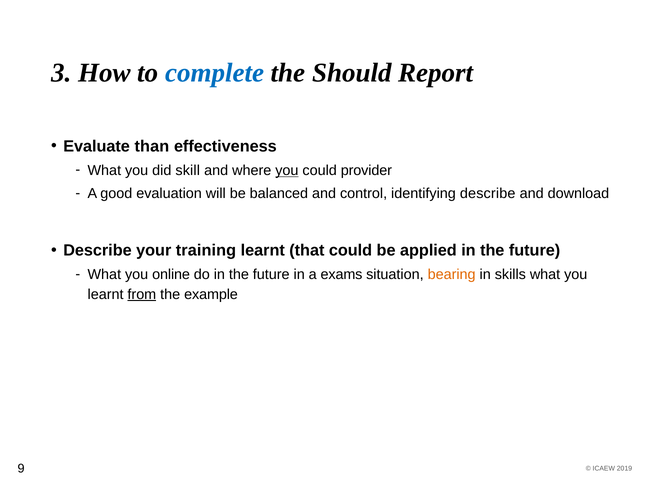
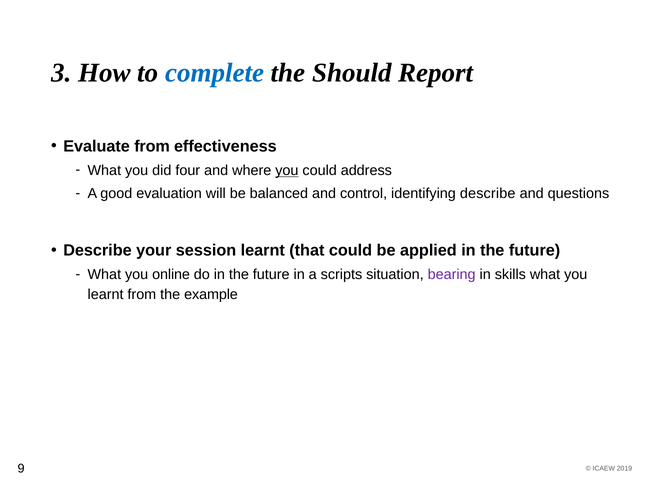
Evaluate than: than -> from
skill: skill -> four
provider: provider -> address
download: download -> questions
training: training -> session
exams: exams -> scripts
bearing colour: orange -> purple
from at (142, 294) underline: present -> none
